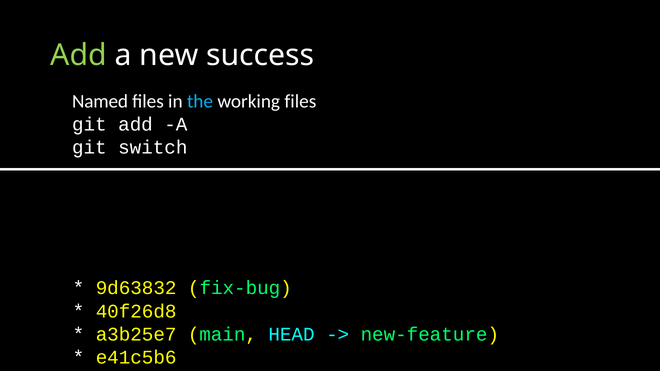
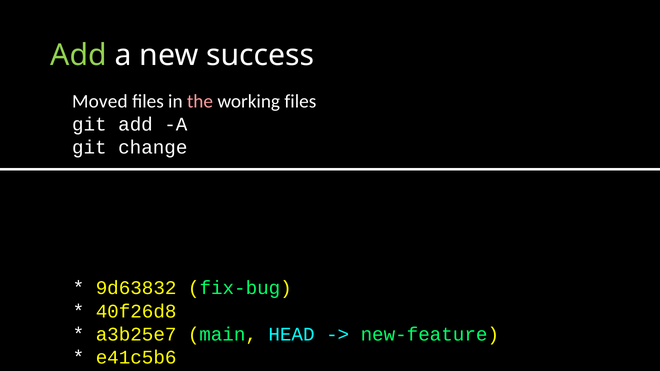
Named: Named -> Moved
the colour: light blue -> pink
switch: switch -> change
